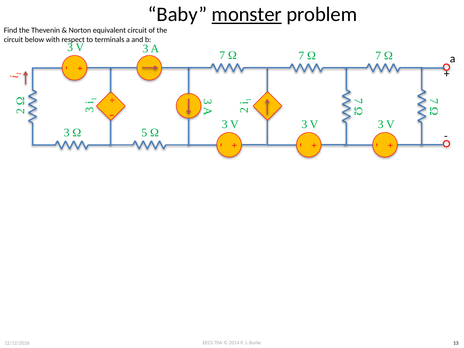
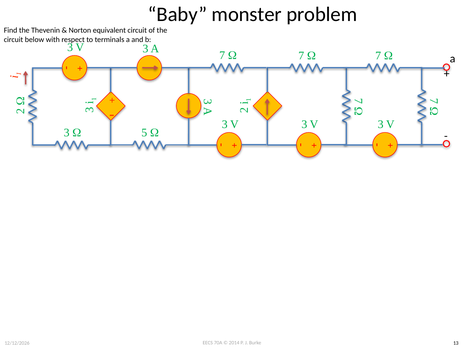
monster underline: present -> none
